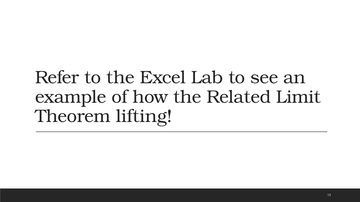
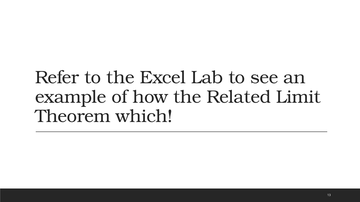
lifting: lifting -> which
